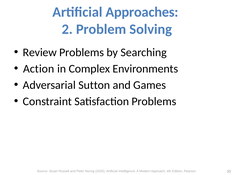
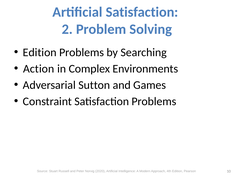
Artificial Approaches: Approaches -> Satisfaction
Review at (40, 53): Review -> Edition
